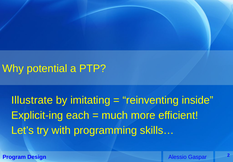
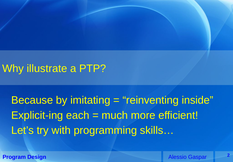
potential: potential -> illustrate
Illustrate: Illustrate -> Because
